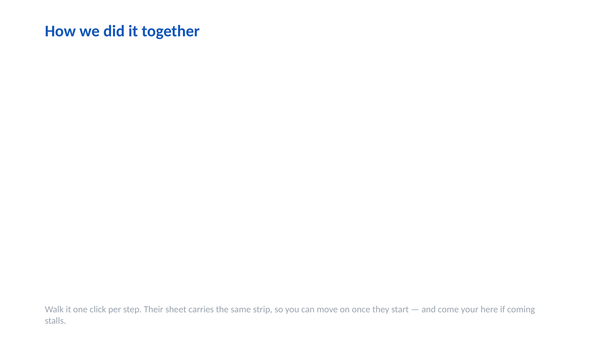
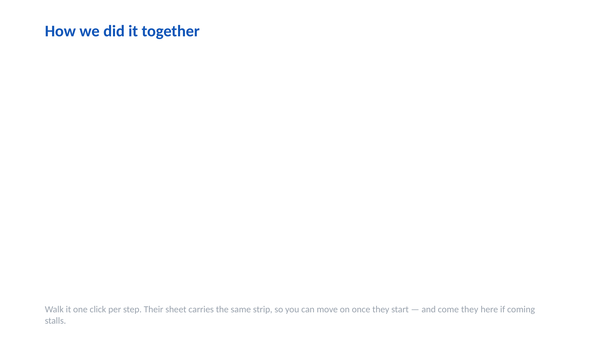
come your: your -> they
